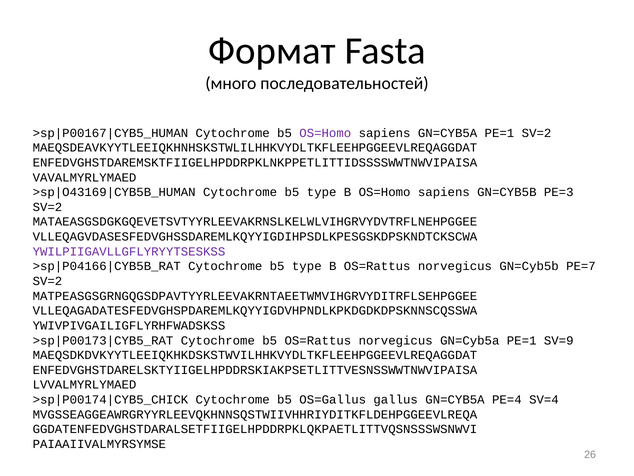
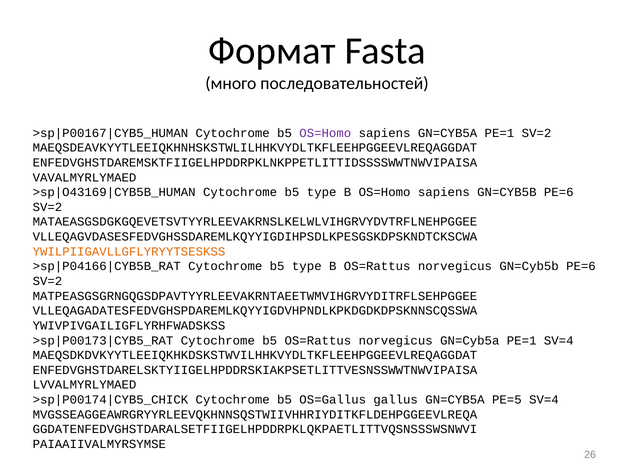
sapiens GN=CYB5B PE=3: PE=3 -> PE=6
YWILPIIGAVLLGFLYRYYTSESKSS colour: purple -> orange
norvegicus GN=Cyb5b PE=7: PE=7 -> PE=6
PE=1 SV=9: SV=9 -> SV=4
PE=4: PE=4 -> PE=5
